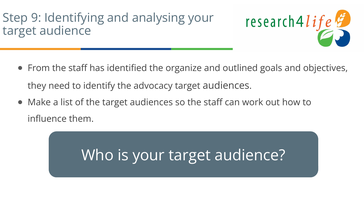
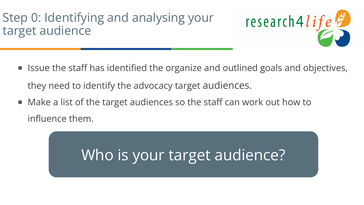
9: 9 -> 0
From: From -> Issue
